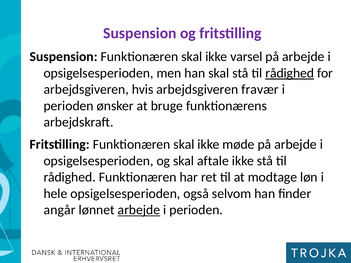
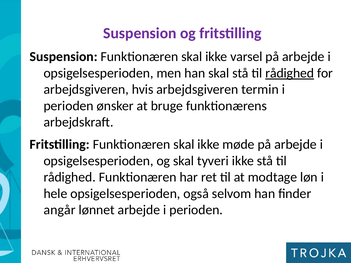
fravær: fravær -> termin
aftale: aftale -> tyveri
arbejde at (139, 210) underline: present -> none
